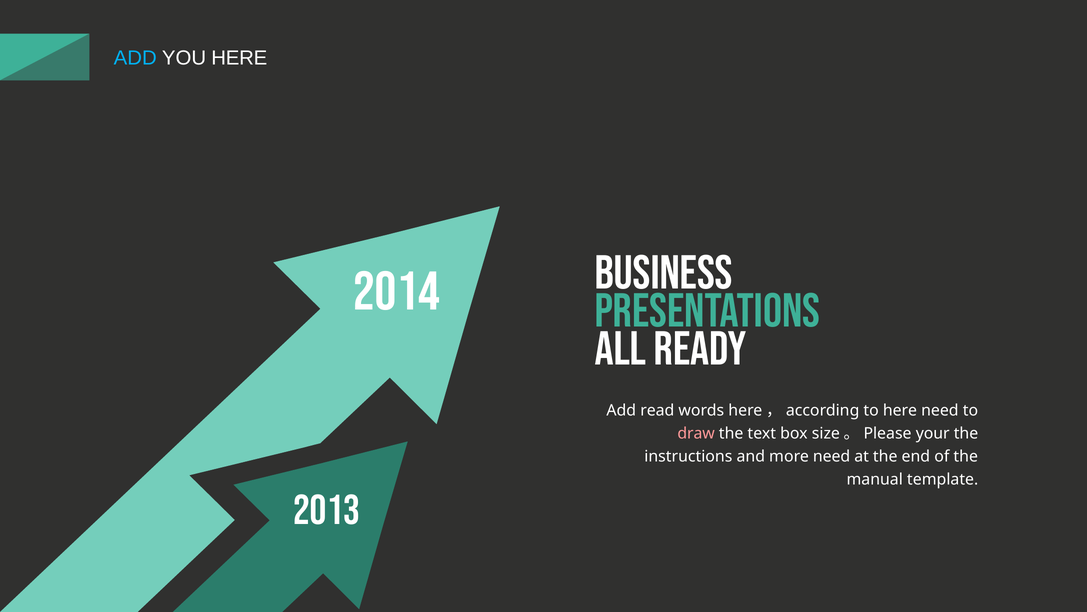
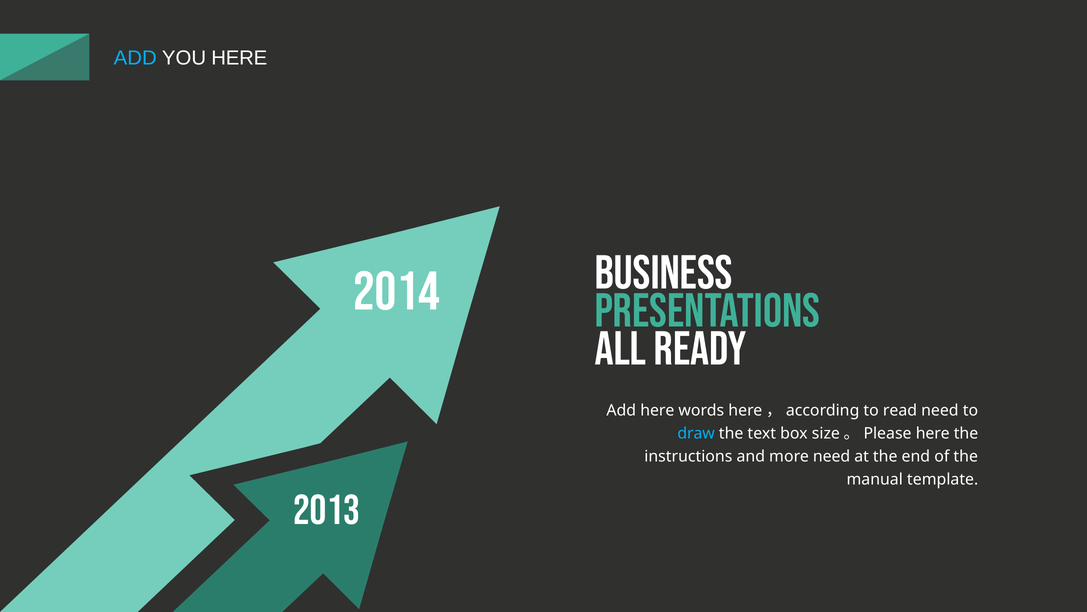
Add read: read -> here
to here: here -> read
draw colour: pink -> light blue
size。Please your: your -> here
